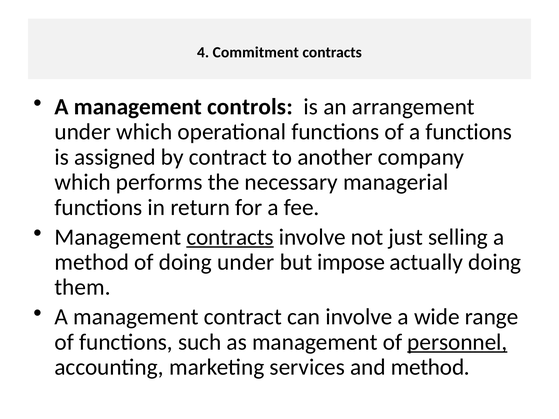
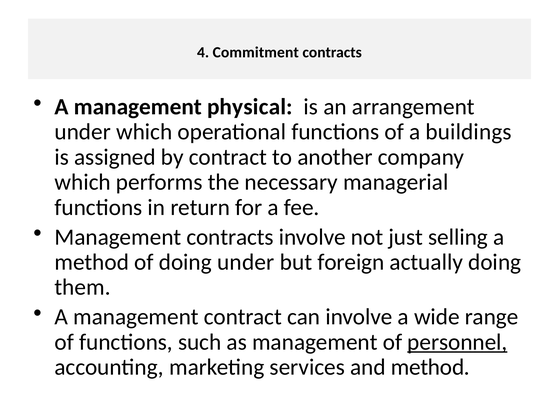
controls: controls -> physical
a functions: functions -> buildings
contracts at (230, 237) underline: present -> none
impose: impose -> foreign
